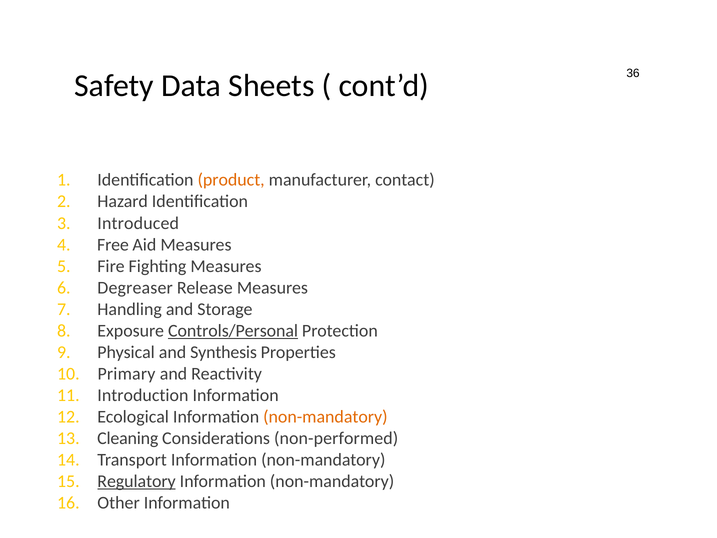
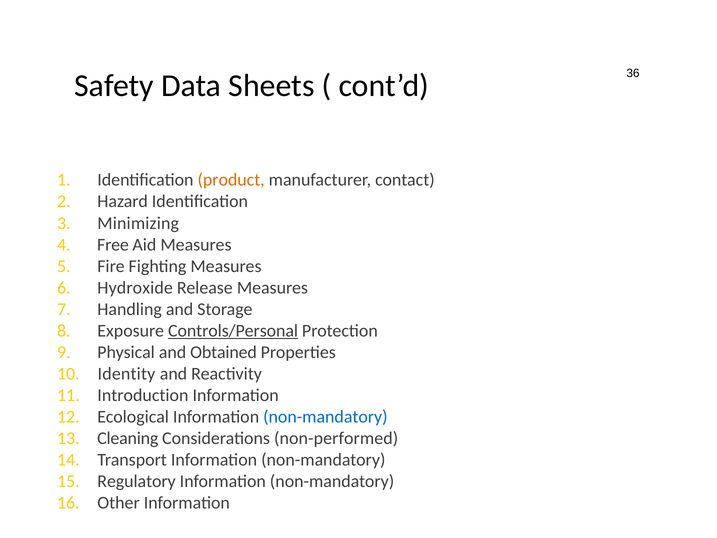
Introduced: Introduced -> Minimizing
Degreaser: Degreaser -> Hydroxide
Synthesis: Synthesis -> Obtained
Primary: Primary -> Identity
non-mandatory at (325, 417) colour: orange -> blue
Regulatory underline: present -> none
